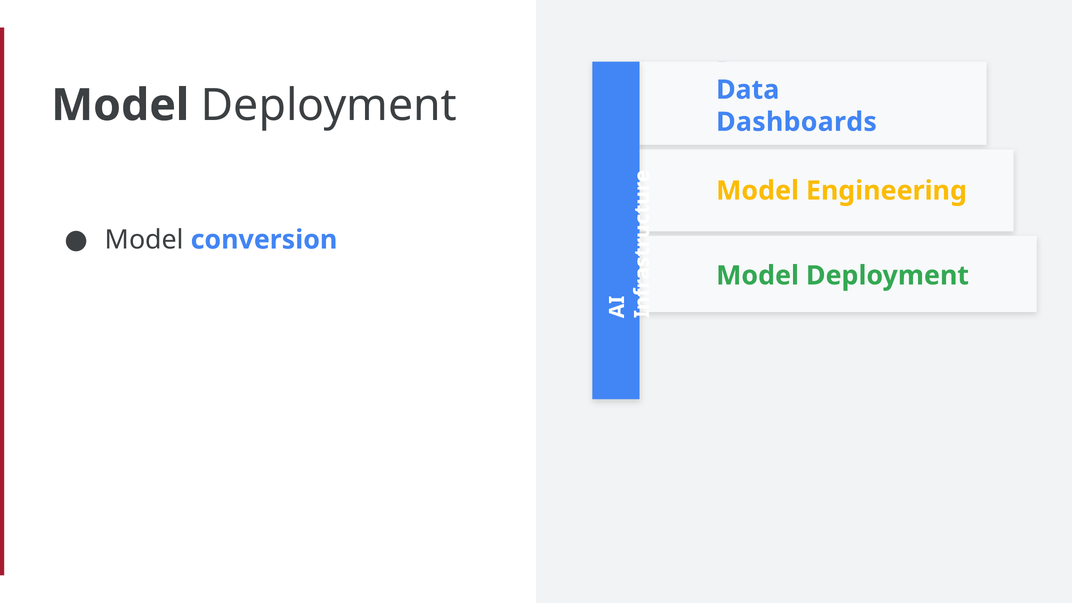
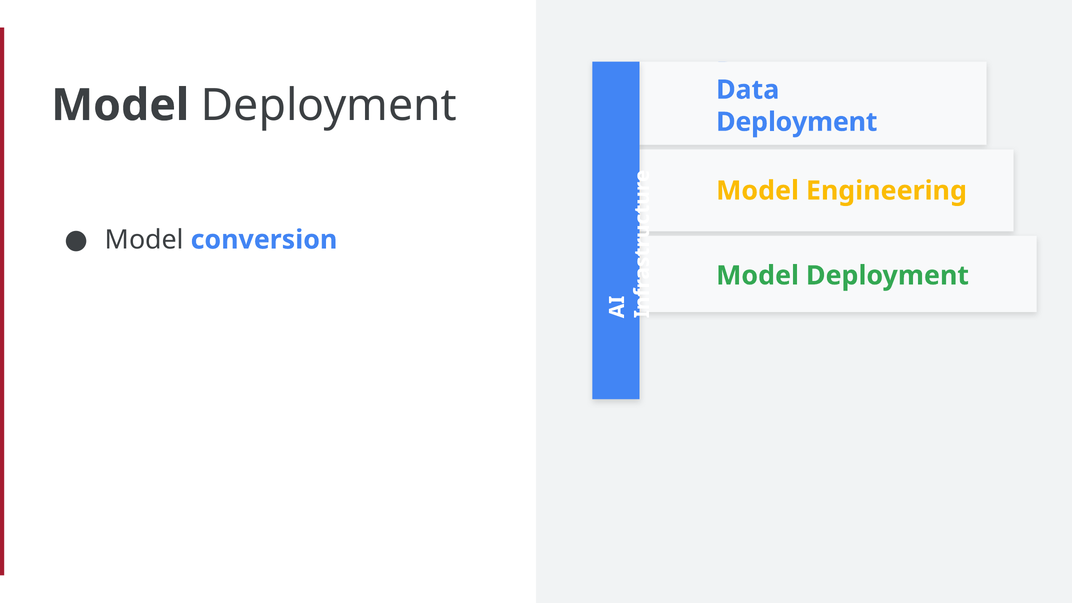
Dashboards at (796, 122): Dashboards -> Deployment
